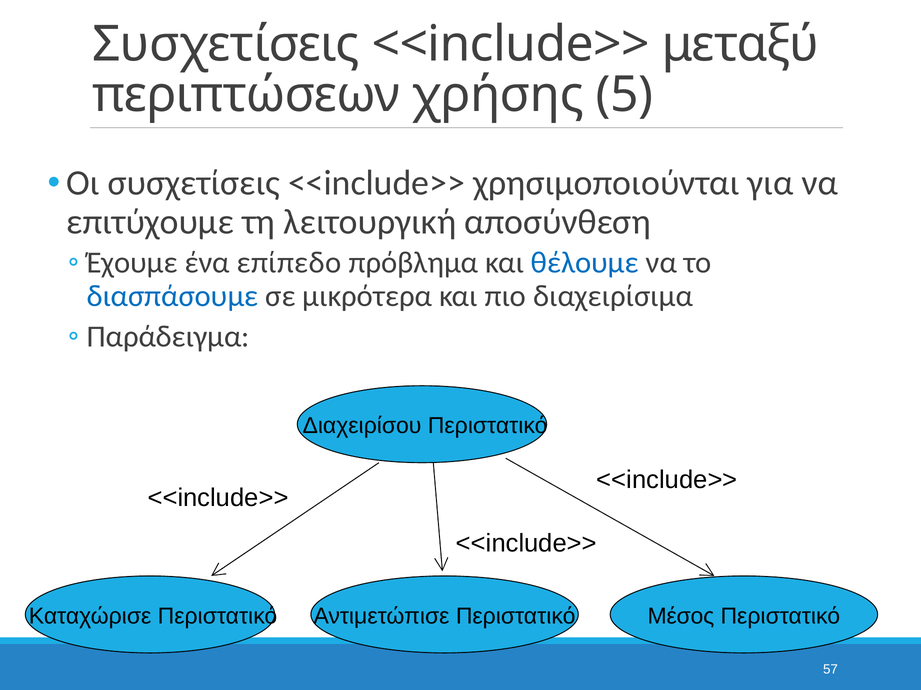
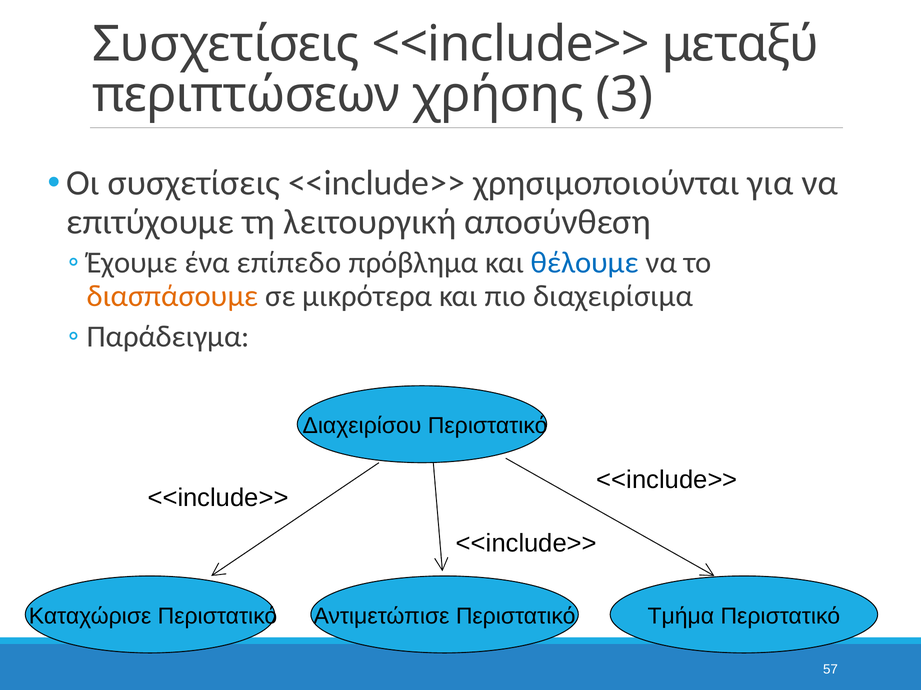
5: 5 -> 3
διασπάσουμε colour: blue -> orange
Μέσος: Μέσος -> Τμήμα
